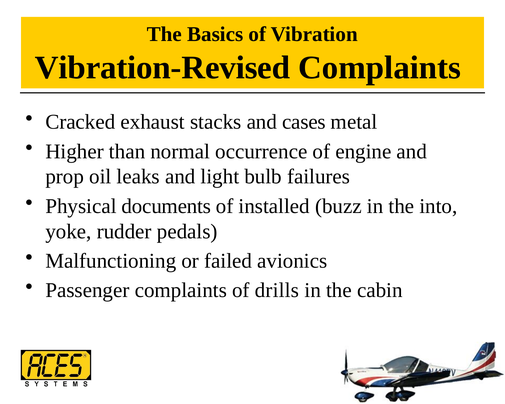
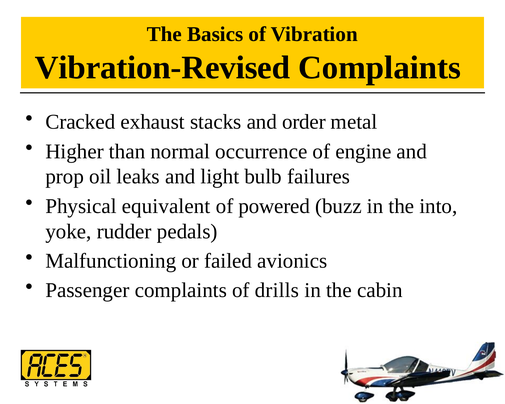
cases: cases -> order
documents: documents -> equivalent
installed: installed -> powered
